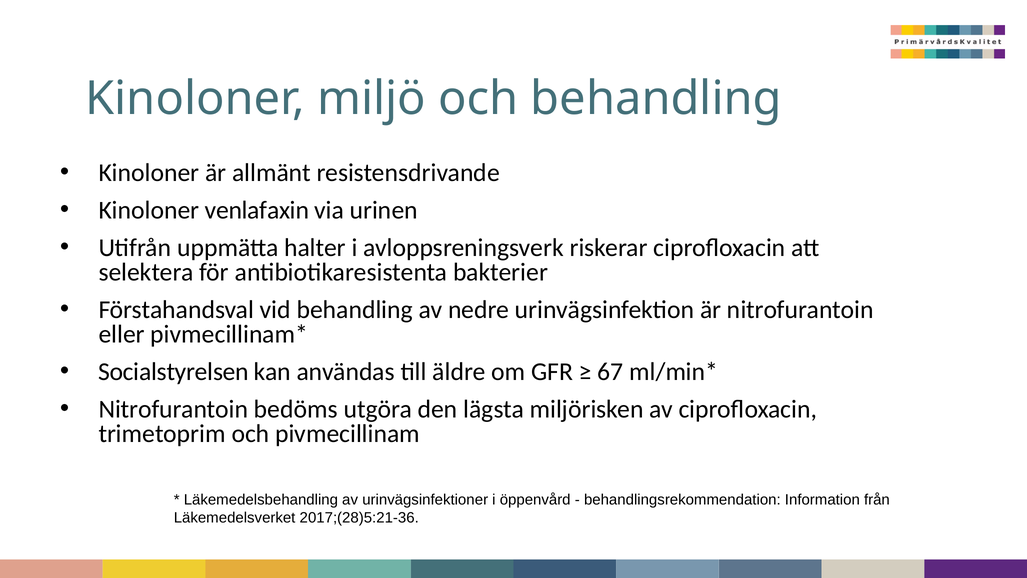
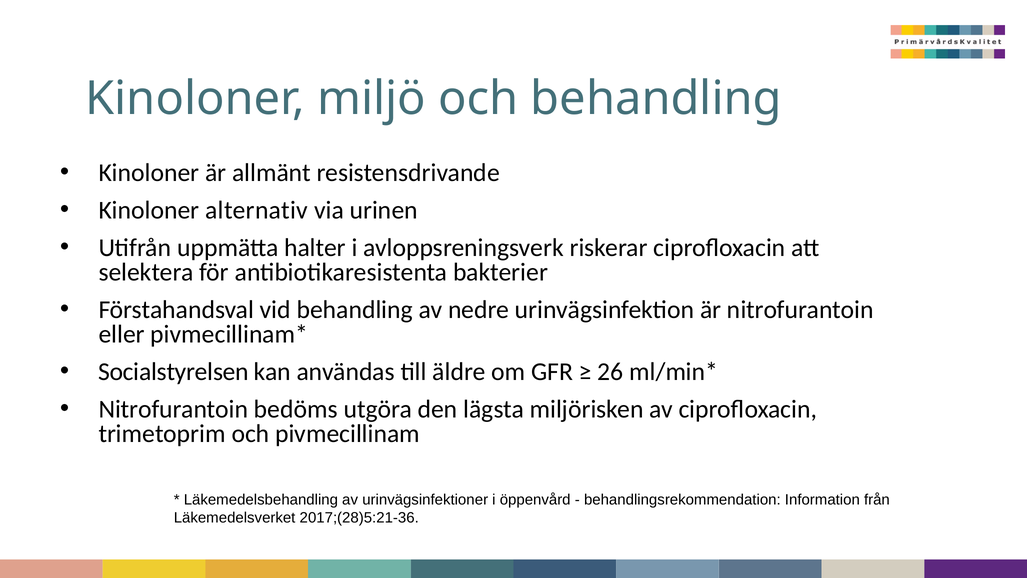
venlafaxin: venlafaxin -> alternativ
67: 67 -> 26
